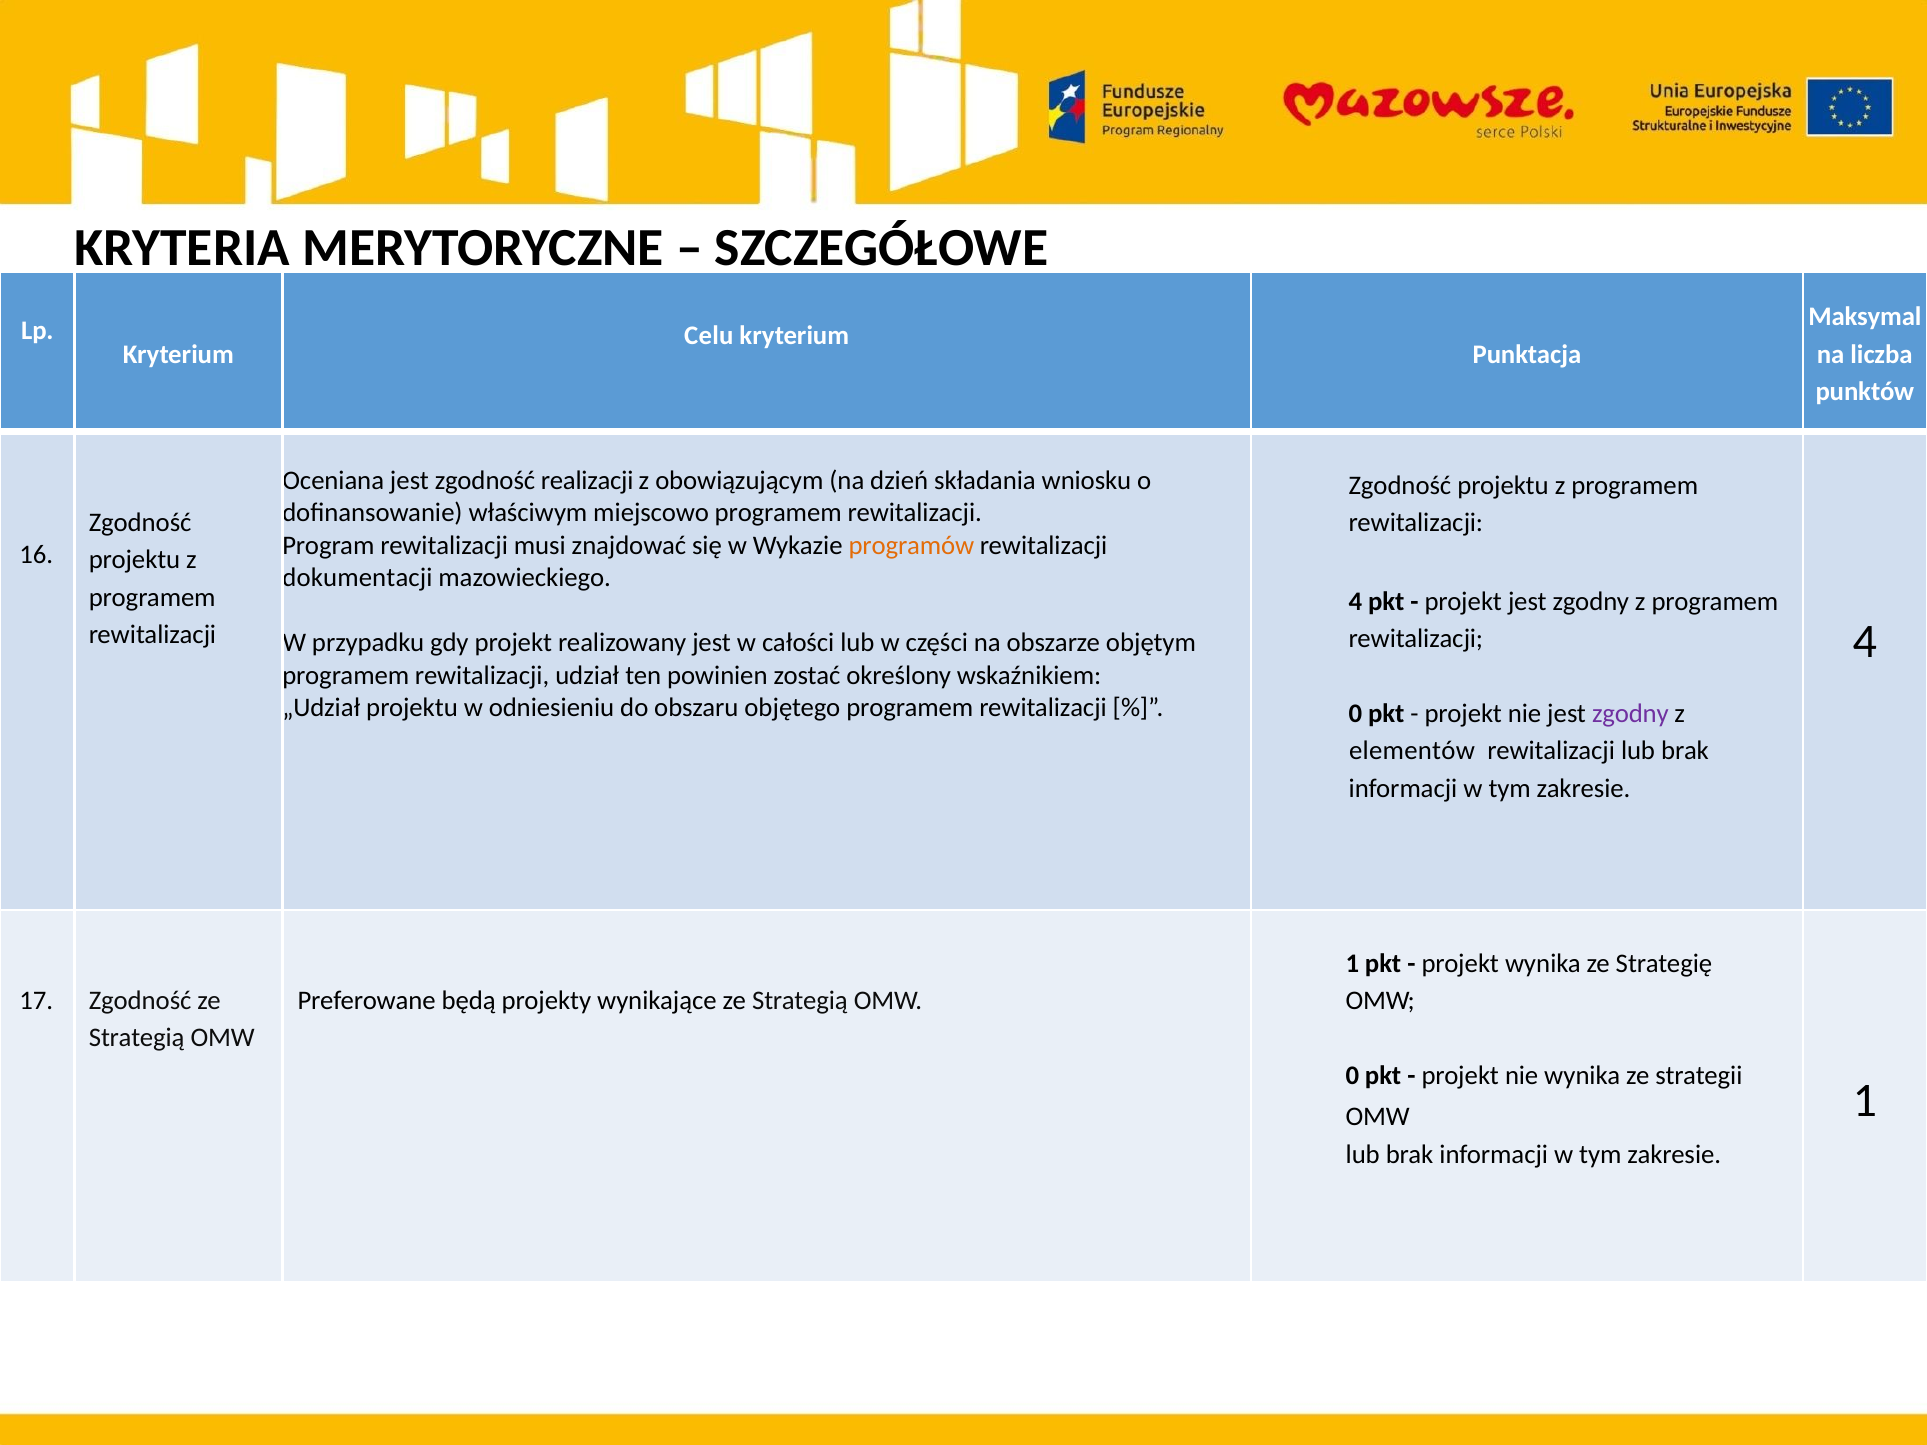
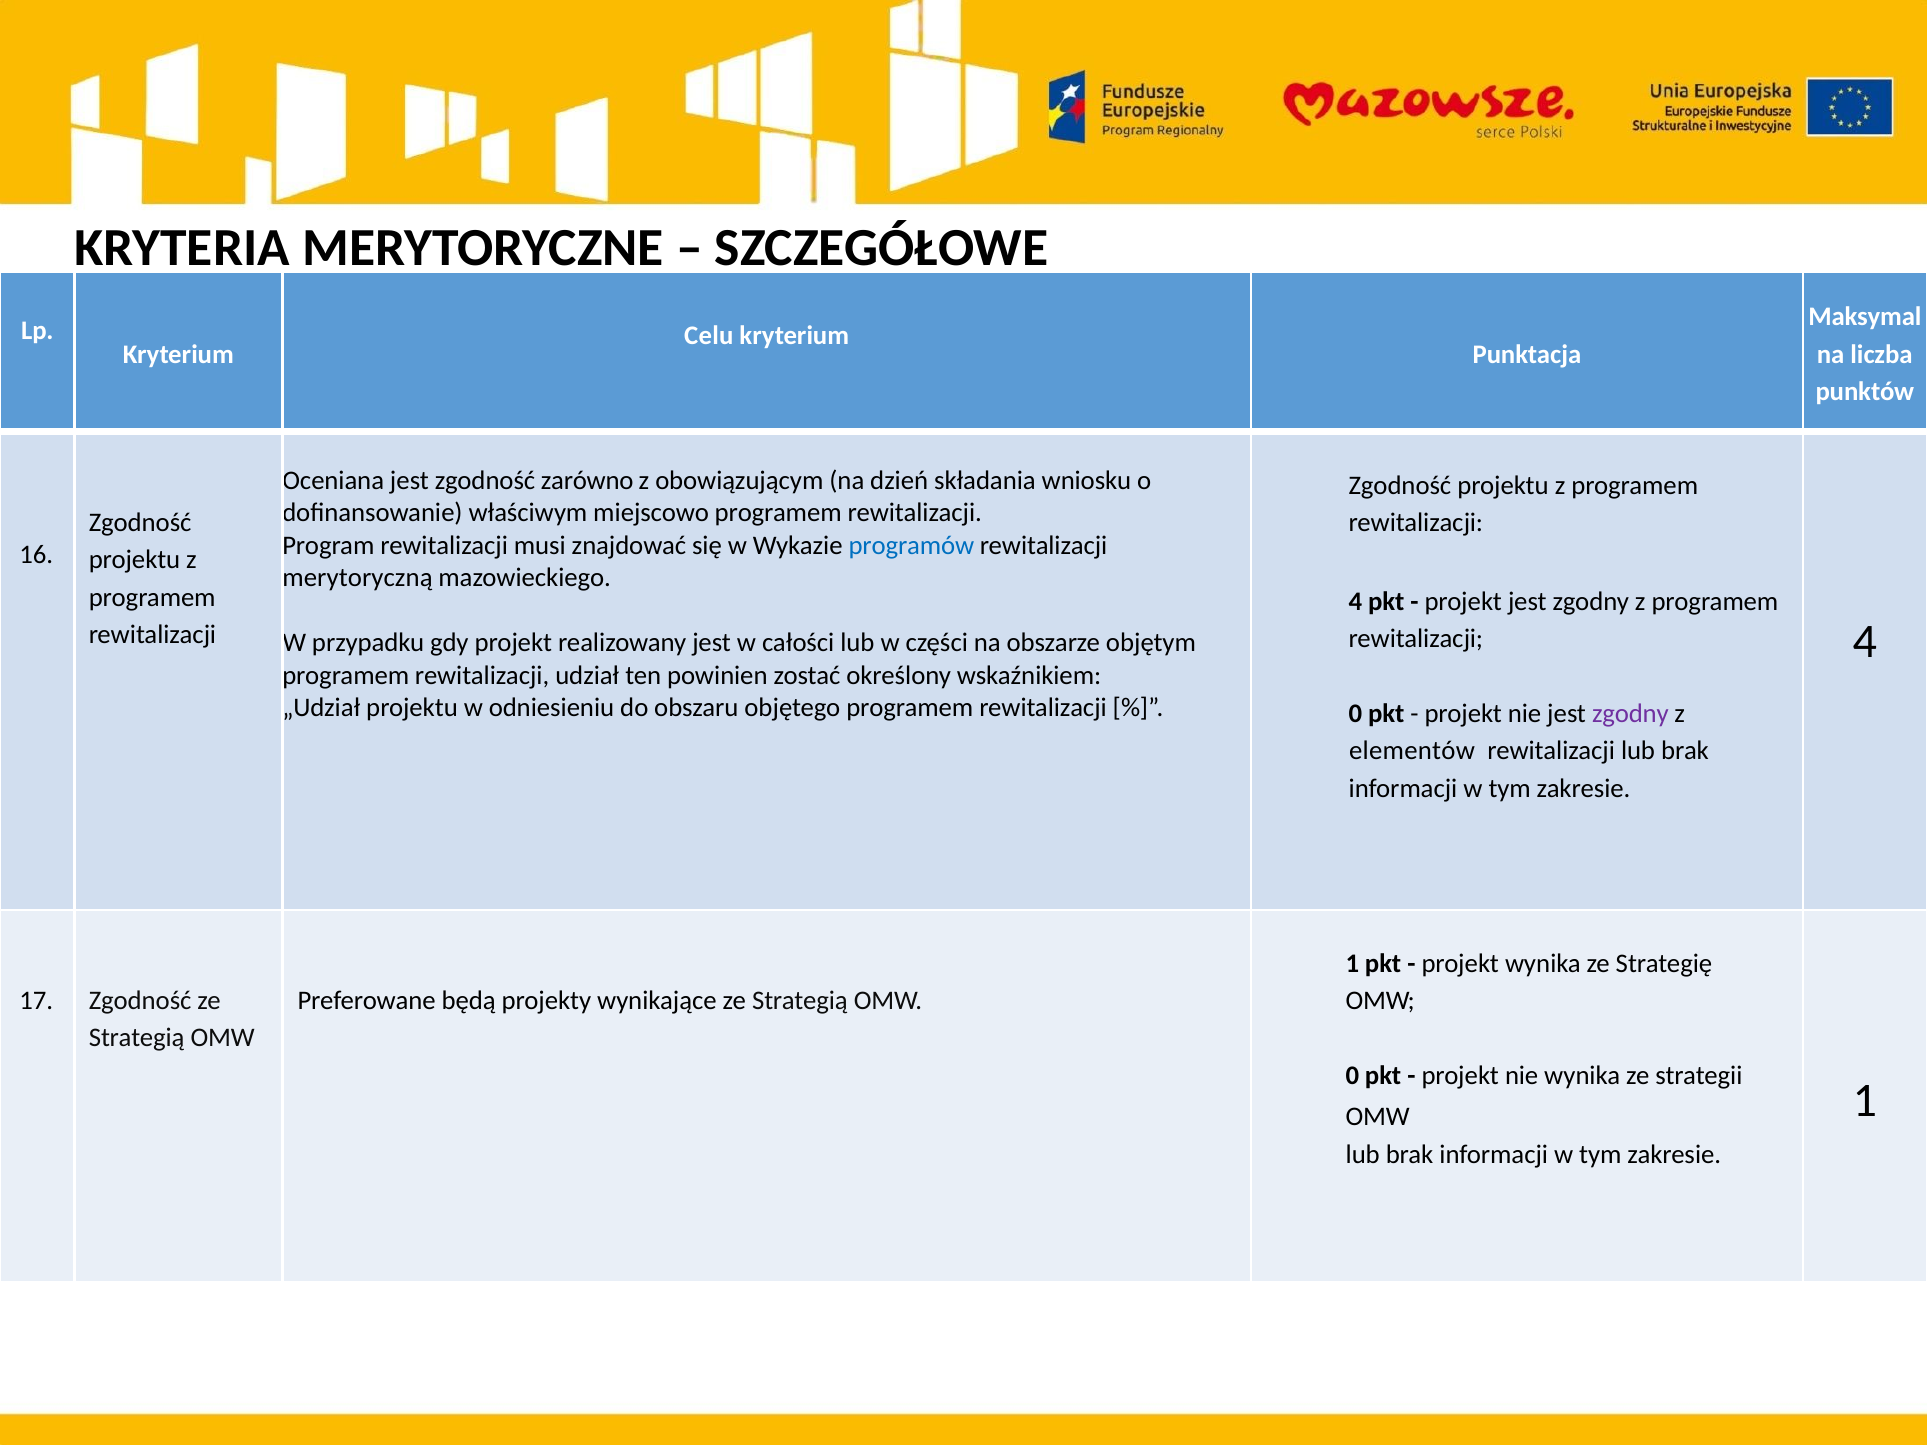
realizacji: realizacji -> zarówno
programów colour: orange -> blue
dokumentacji: dokumentacji -> merytoryczną
